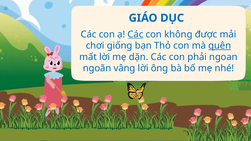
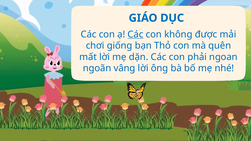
quên underline: present -> none
